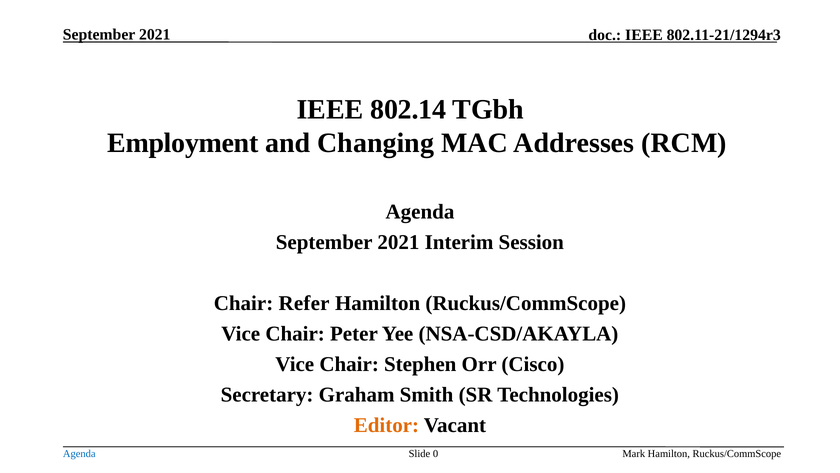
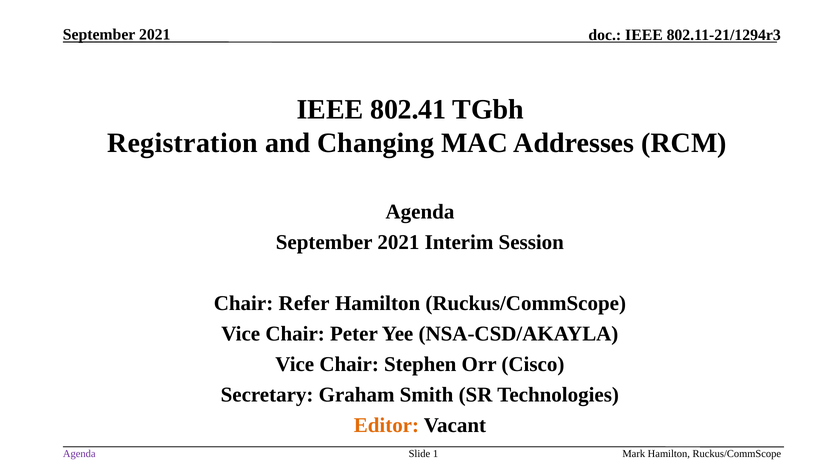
802.14: 802.14 -> 802.41
Employment: Employment -> Registration
Agenda at (79, 453) colour: blue -> purple
0: 0 -> 1
